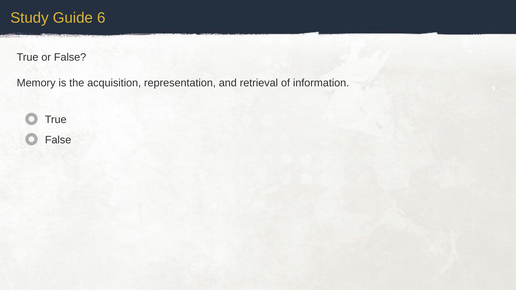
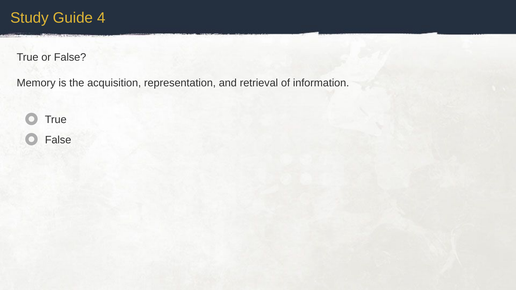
6: 6 -> 4
